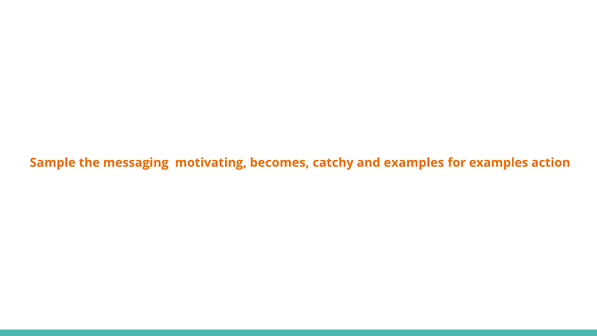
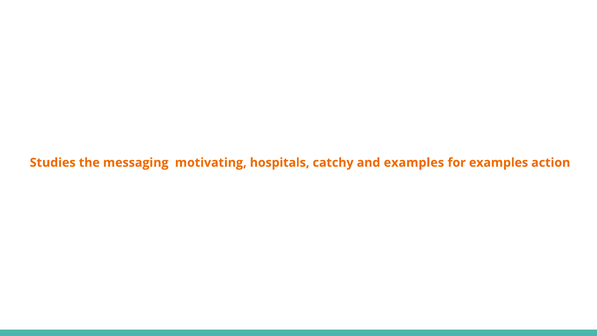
Sample: Sample -> Studies
becomes: becomes -> hospitals
